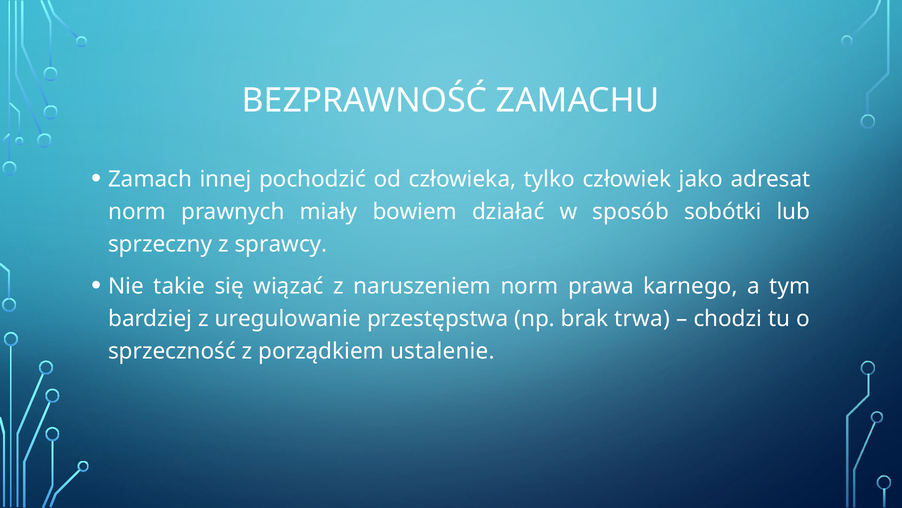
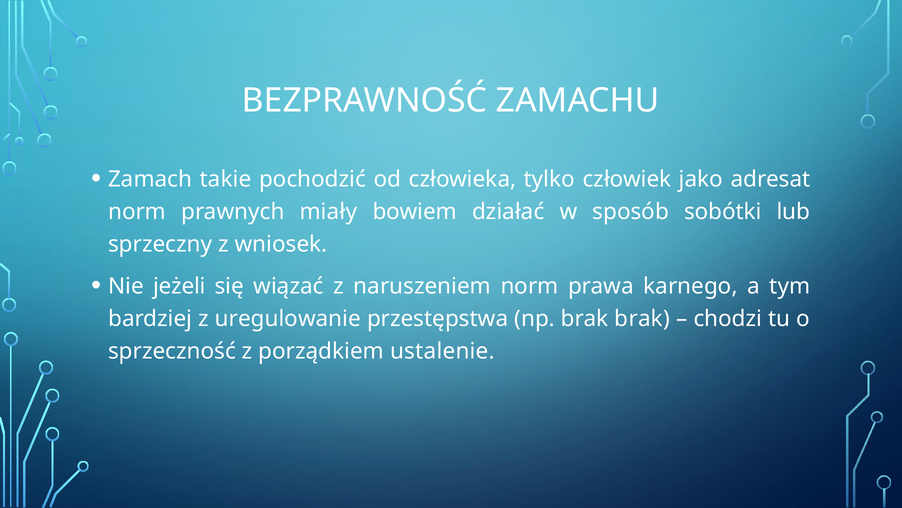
innej: innej -> takie
sprawcy: sprawcy -> wniosek
takie: takie -> jeżeli
brak trwa: trwa -> brak
